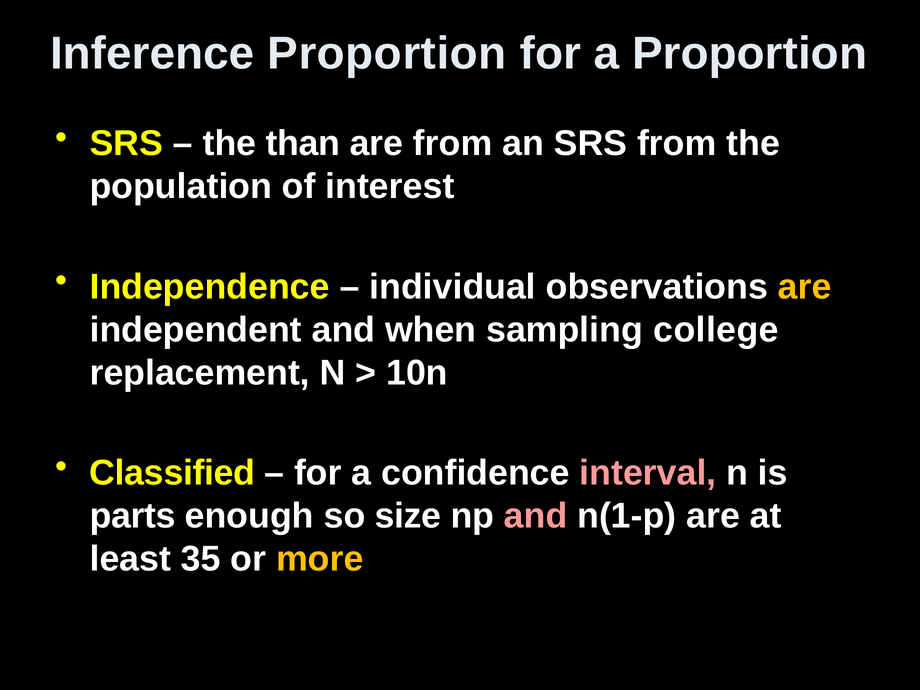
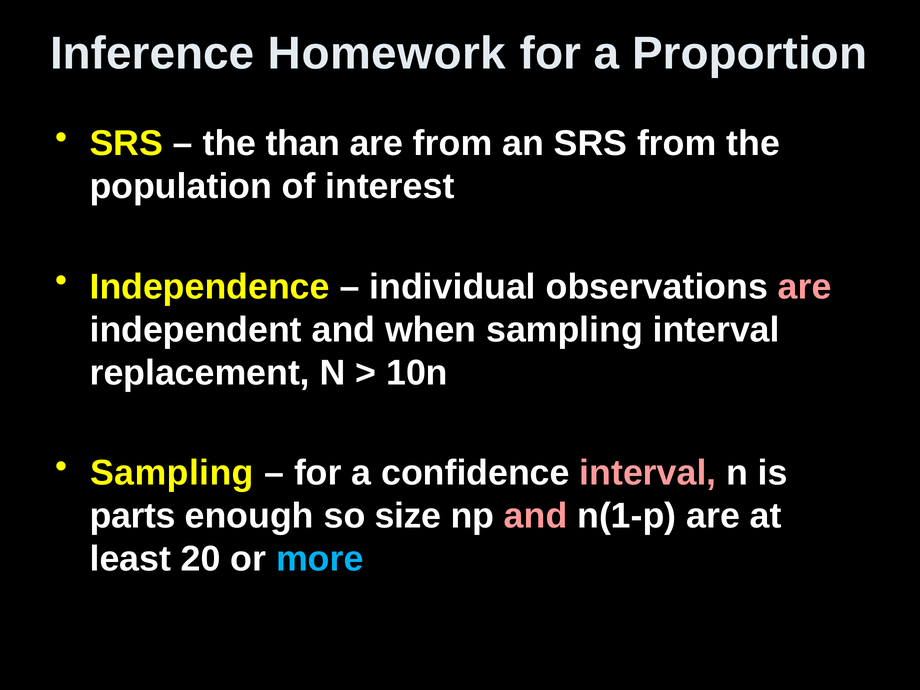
Inference Proportion: Proportion -> Homework
are at (805, 287) colour: yellow -> pink
sampling college: college -> interval
Classified at (172, 473): Classified -> Sampling
35: 35 -> 20
more colour: yellow -> light blue
